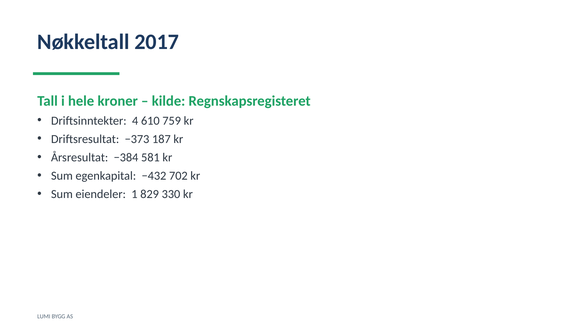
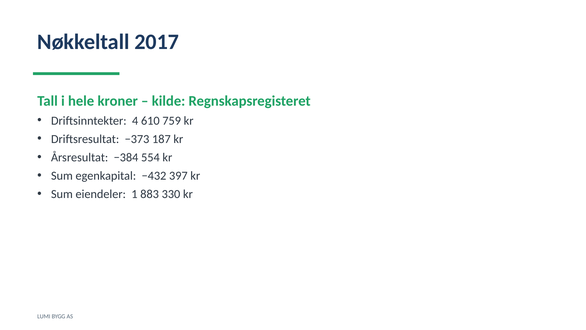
581: 581 -> 554
702: 702 -> 397
829: 829 -> 883
